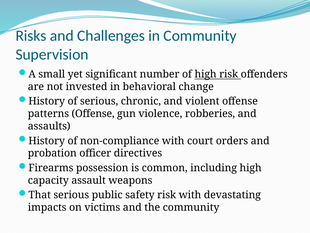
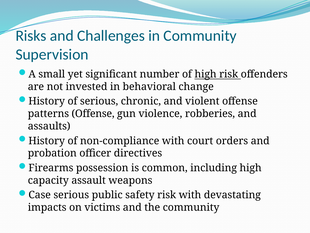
That: That -> Case
